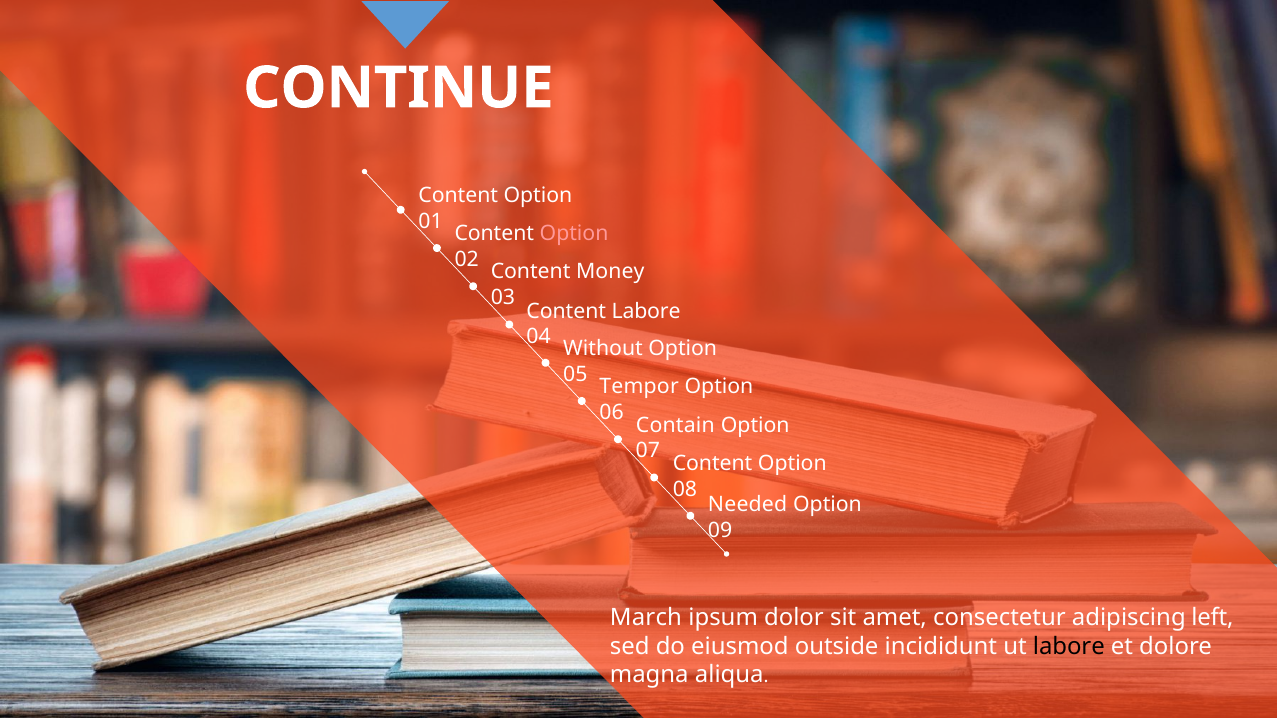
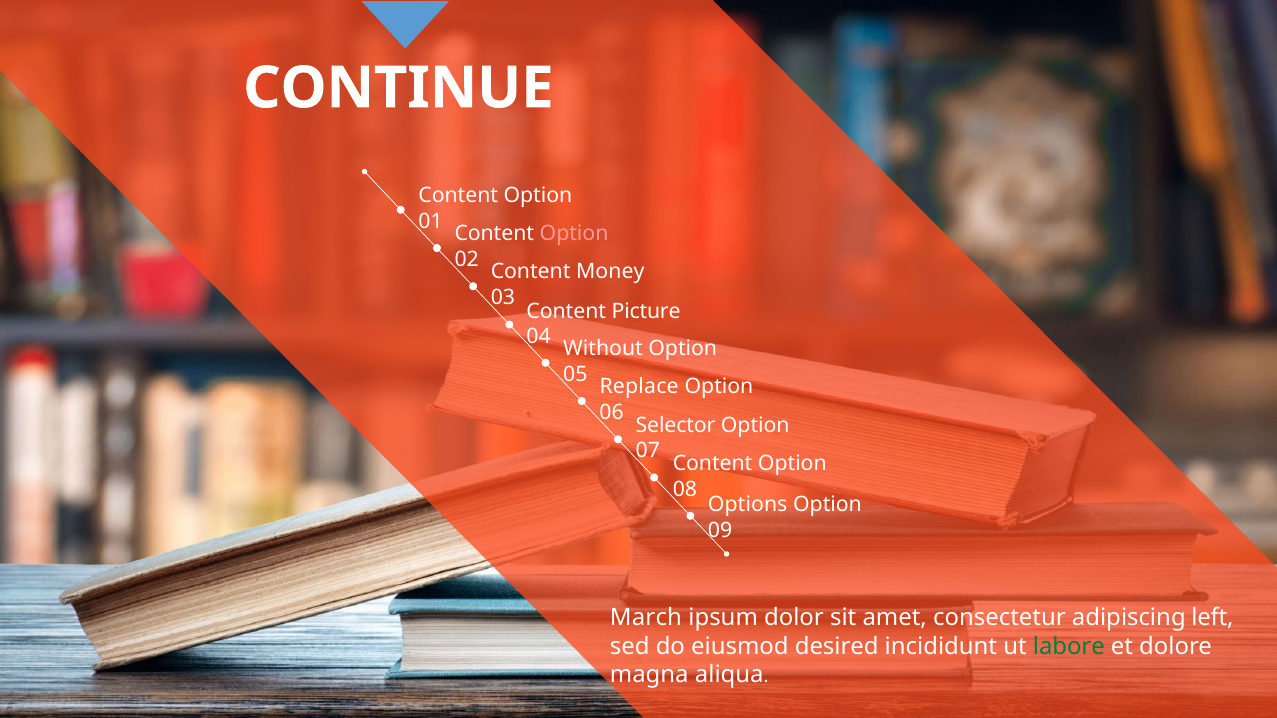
Content Labore: Labore -> Picture
Tempor: Tempor -> Replace
Contain: Contain -> Selector
Needed: Needed -> Options
outside: outside -> desired
labore at (1069, 646) colour: black -> green
